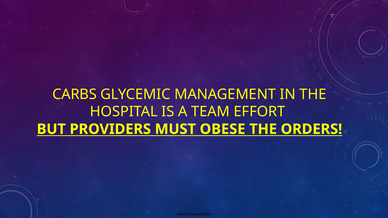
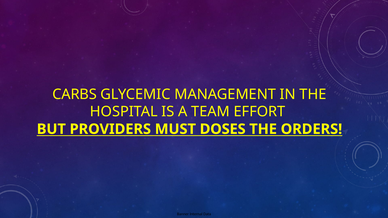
OBESE: OBESE -> DOSES
